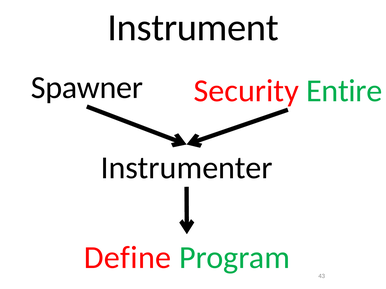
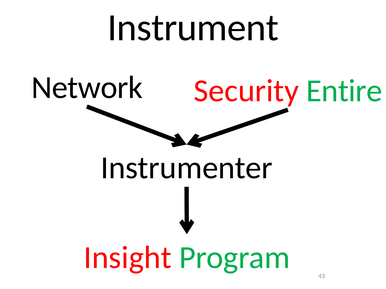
Spawner: Spawner -> Network
Define: Define -> Insight
